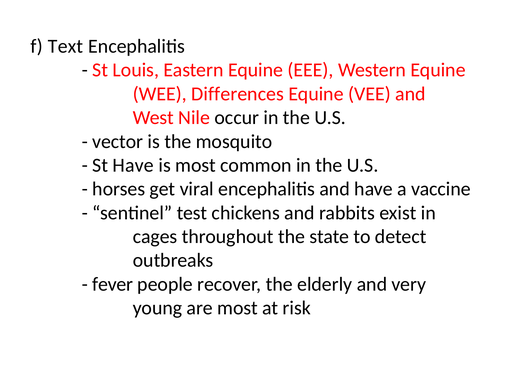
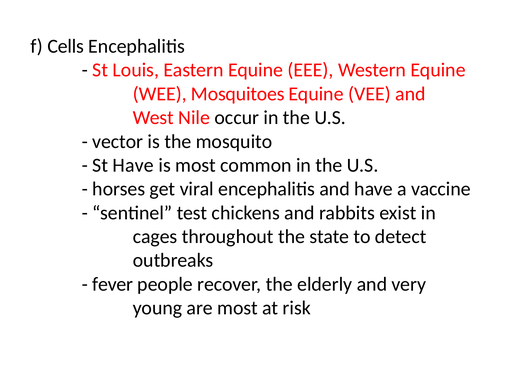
Text: Text -> Cells
Differences: Differences -> Mosquitoes
